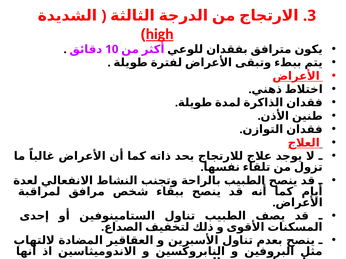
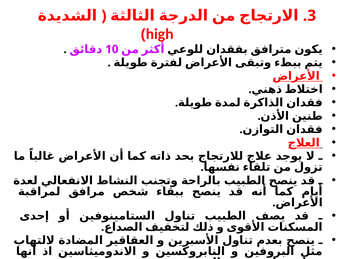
high underline: present -> none
